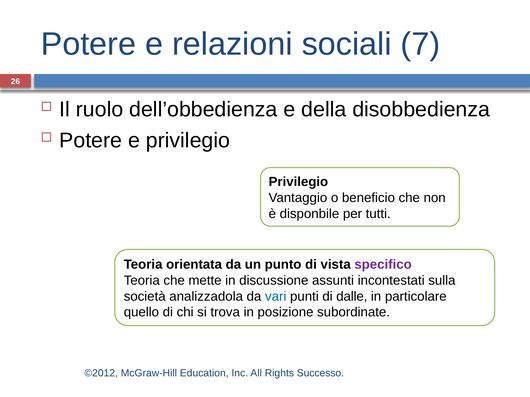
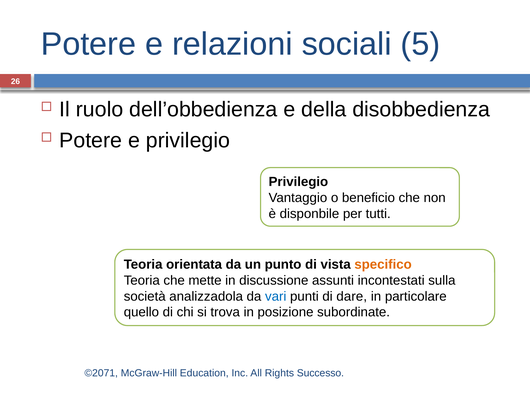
7: 7 -> 5
specifico colour: purple -> orange
dalle: dalle -> dare
©2012: ©2012 -> ©2071
